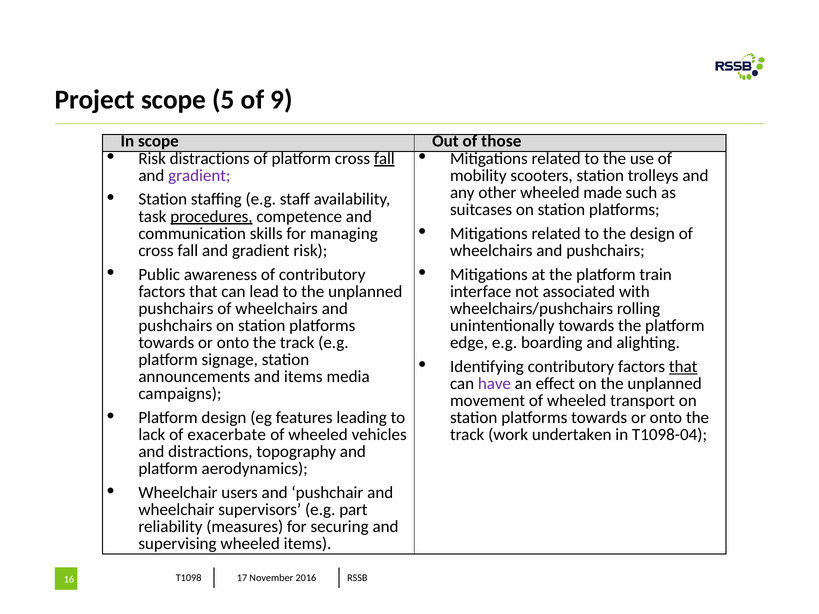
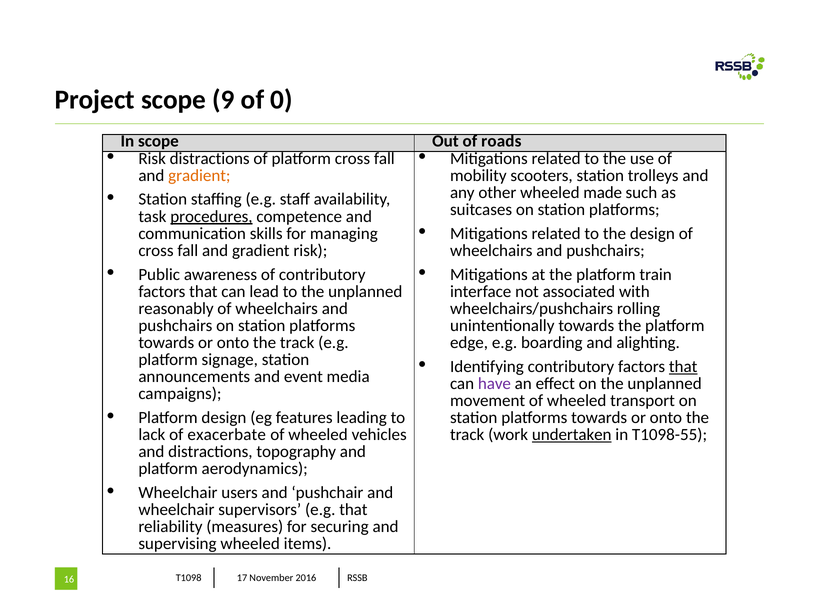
5: 5 -> 9
9: 9 -> 0
those: those -> roads
fall at (384, 158) underline: present -> none
gradient at (199, 176) colour: purple -> orange
pushchairs at (176, 309): pushchairs -> reasonably
and items: items -> event
undertaken underline: none -> present
T1098-04: T1098-04 -> T1098-55
e.g part: part -> that
